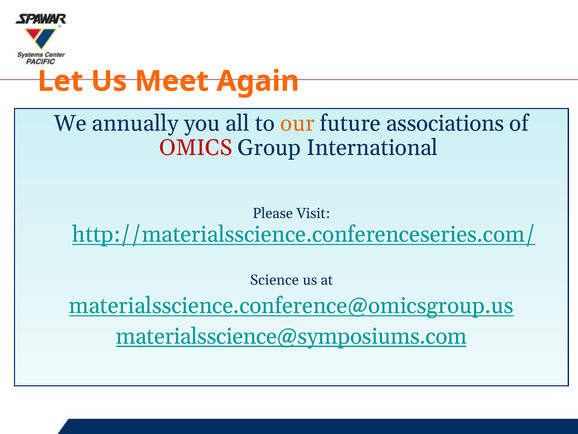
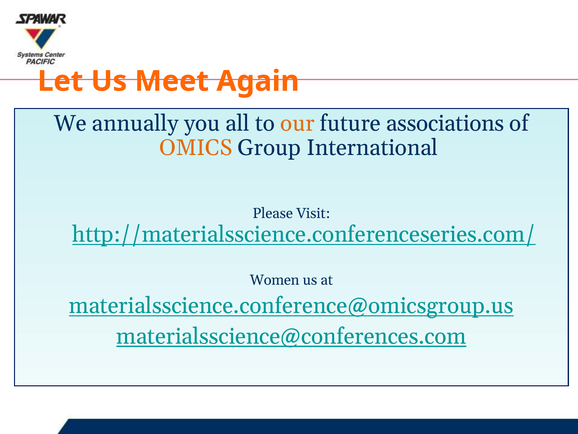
OMICS colour: red -> orange
Science: Science -> Women
materialsscience@symposiums.com: materialsscience@symposiums.com -> materialsscience@conferences.com
